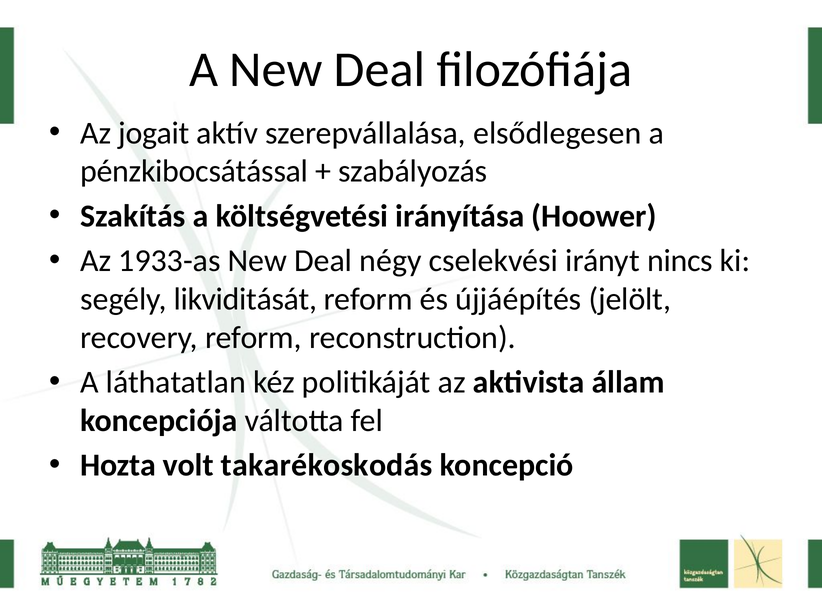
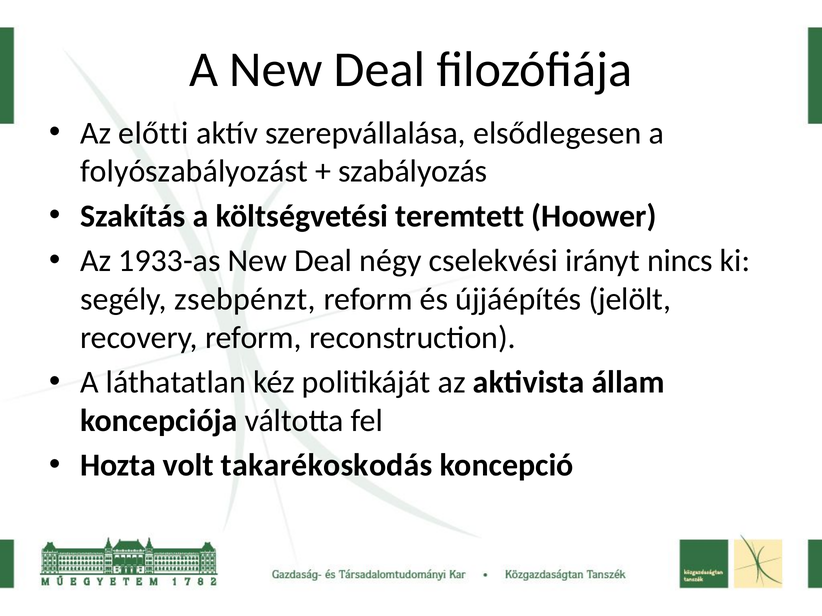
jogait: jogait -> előtti
pénzkibocsátással: pénzkibocsátással -> folyószabályozást
irányítása: irányítása -> teremtett
likviditását: likviditását -> zsebpénzt
